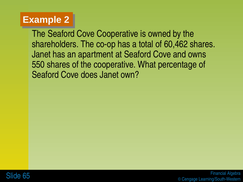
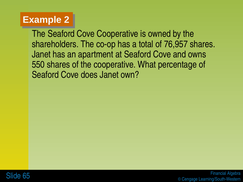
60,462: 60,462 -> 76,957
